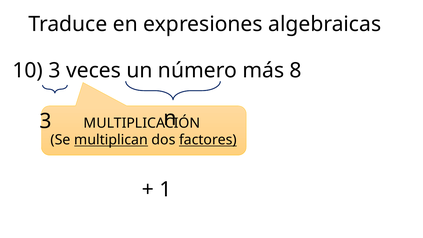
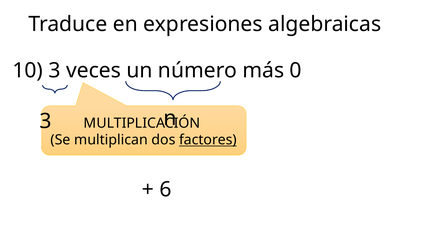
8: 8 -> 0
multiplican underline: present -> none
1: 1 -> 6
